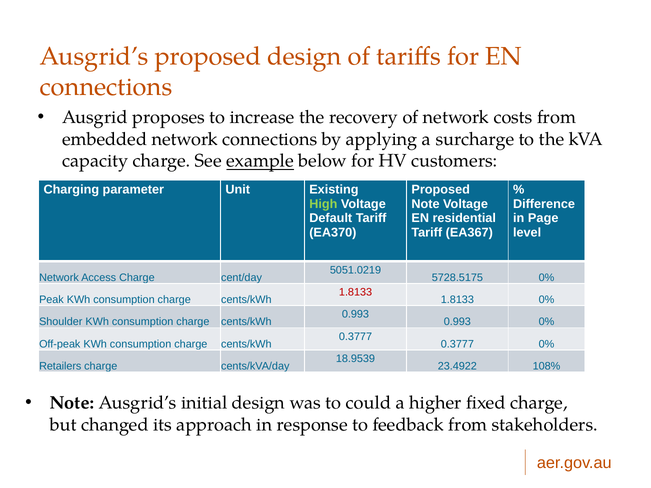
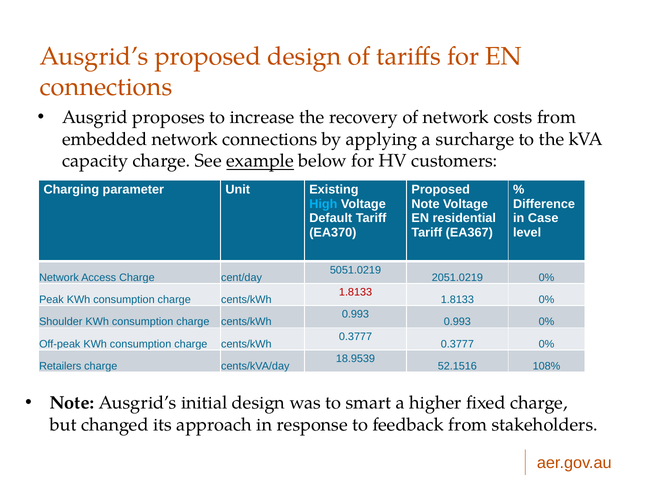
High colour: light green -> light blue
Page: Page -> Case
5728.5175: 5728.5175 -> 2051.0219
23.4922: 23.4922 -> 52.1516
could: could -> smart
